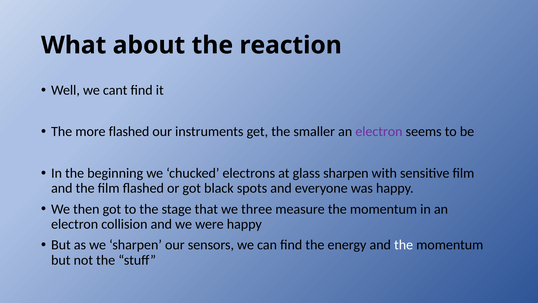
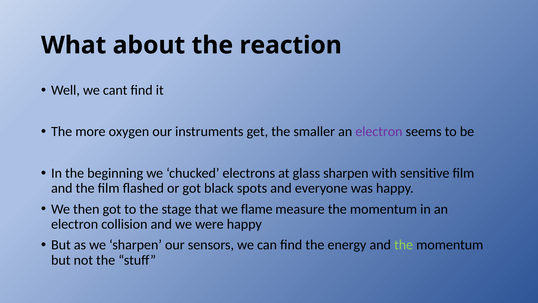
more flashed: flashed -> oxygen
three: three -> flame
the at (404, 245) colour: white -> light green
